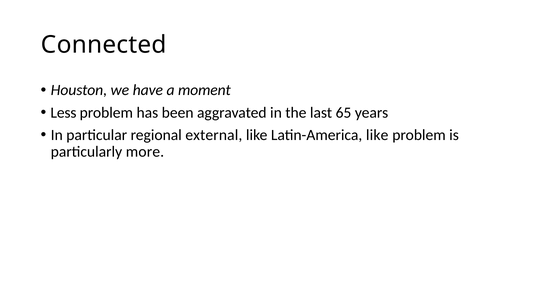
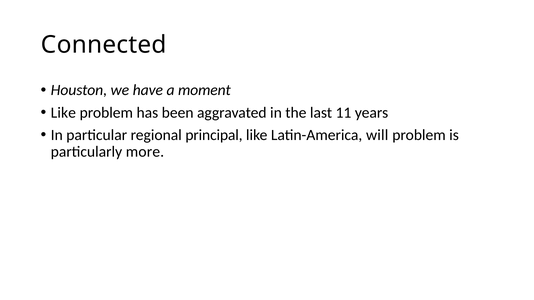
Less at (63, 113): Less -> Like
65: 65 -> 11
external: external -> principal
Latin-America like: like -> will
